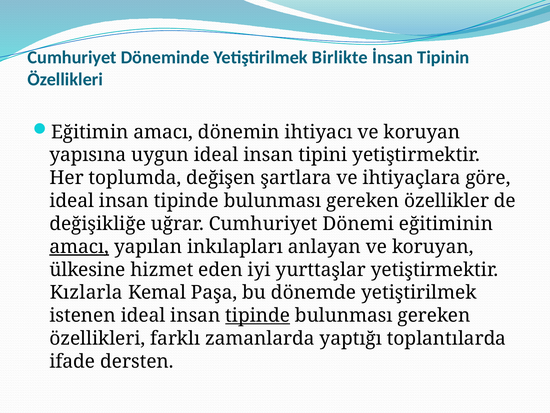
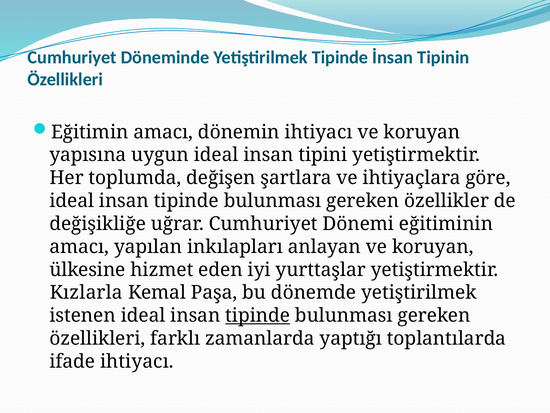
Yetiştirilmek Birlikte: Birlikte -> Tipinde
amacı at (79, 246) underline: present -> none
ifade dersten: dersten -> ihtiyacı
